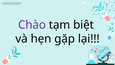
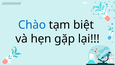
Chào colour: purple -> blue
